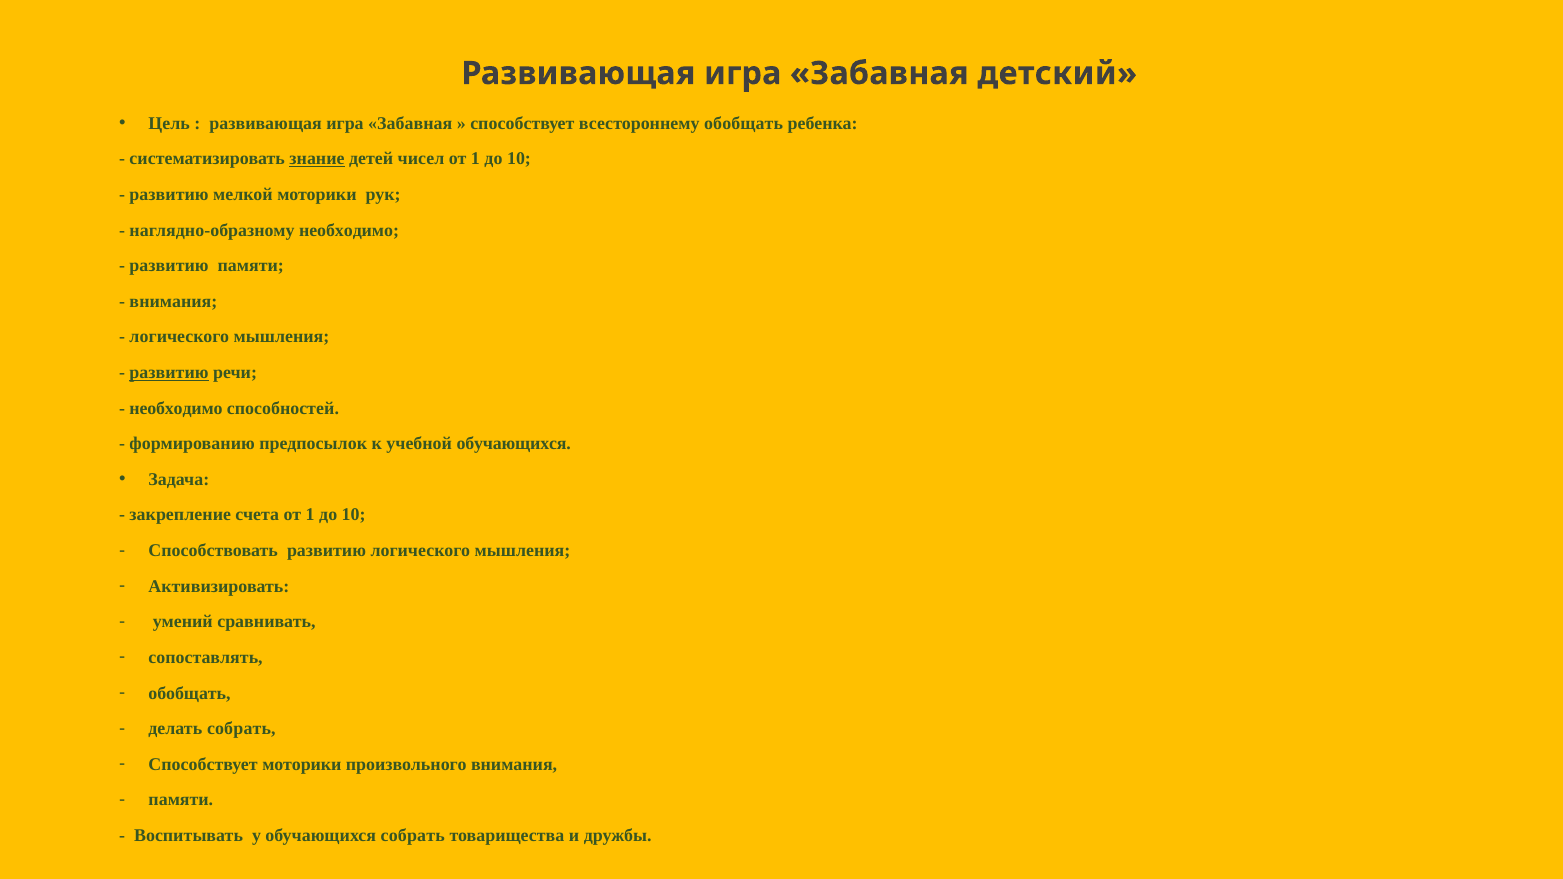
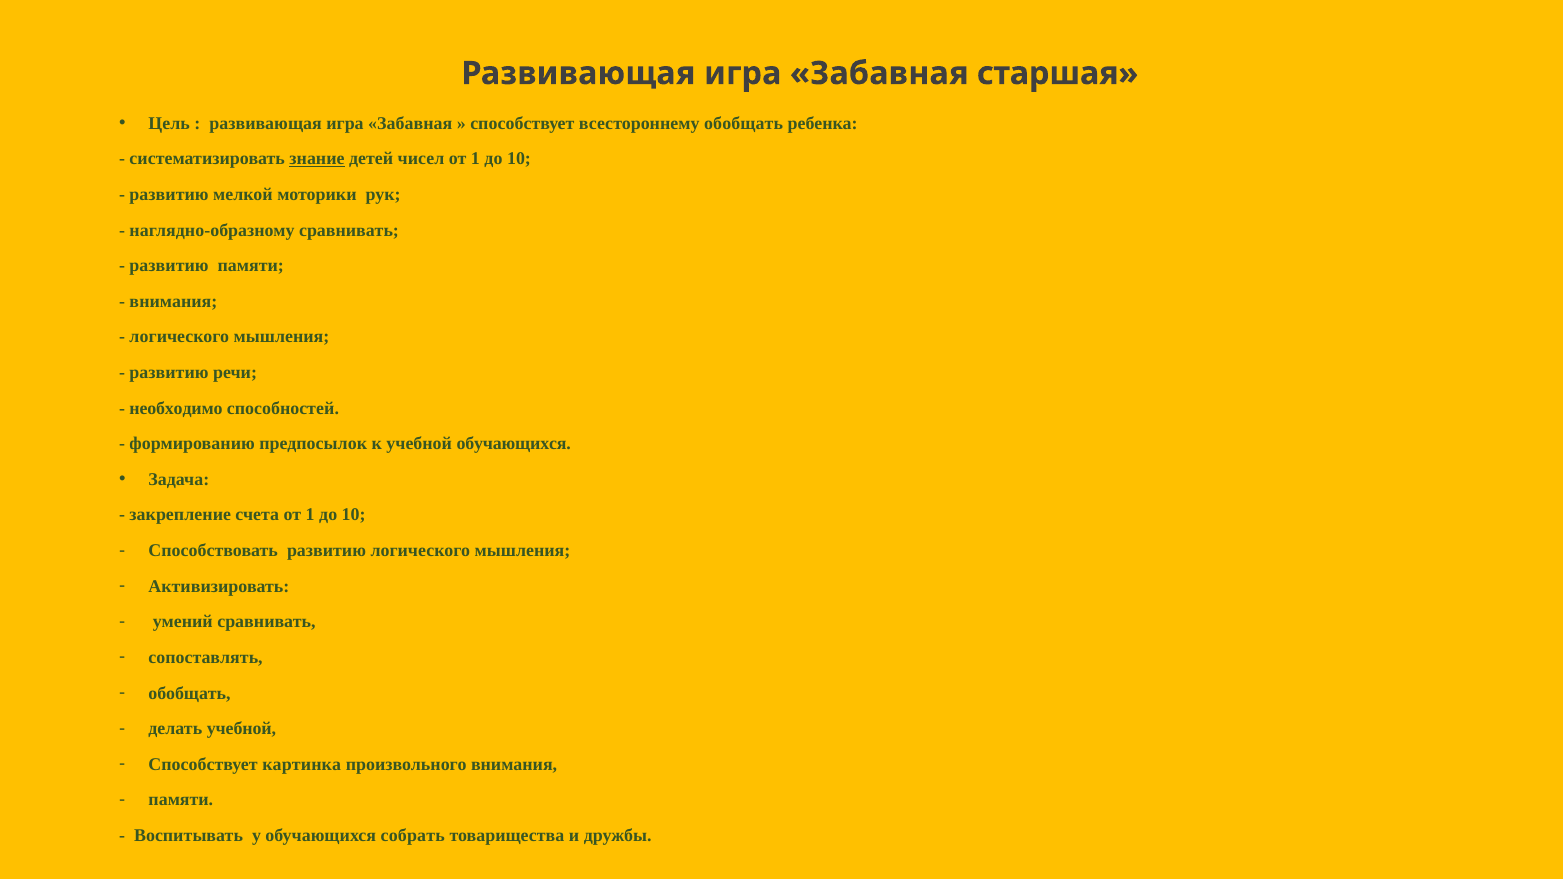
детский: детский -> старшая
наглядно-образному необходимо: необходимо -> сравнивать
развитию at (169, 373) underline: present -> none
делать собрать: собрать -> учебной
Способствует моторики: моторики -> картинка
